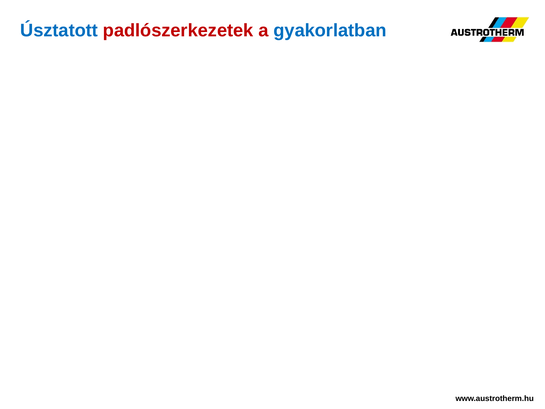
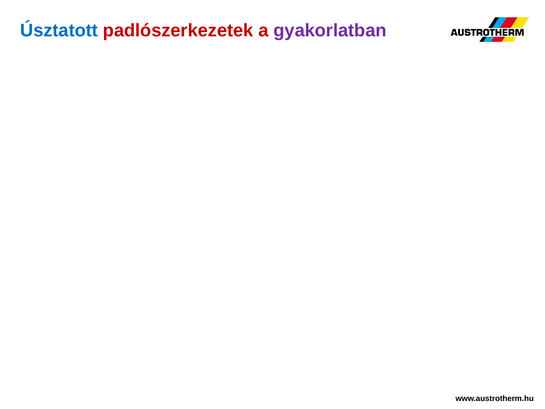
gyakorlatban colour: blue -> purple
